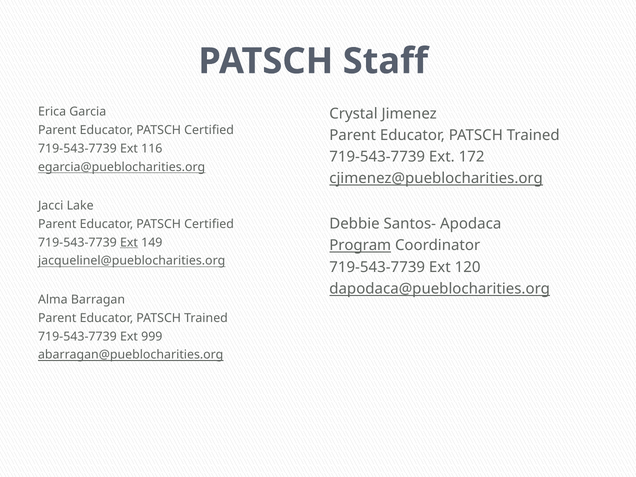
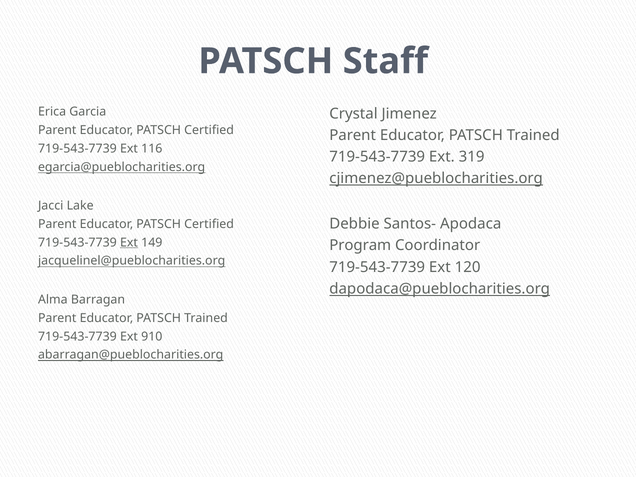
172: 172 -> 319
Program underline: present -> none
999: 999 -> 910
